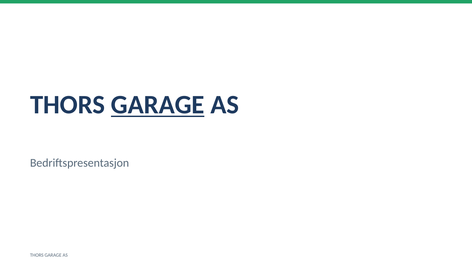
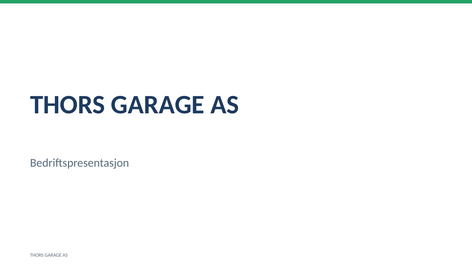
GARAGE at (158, 105) underline: present -> none
